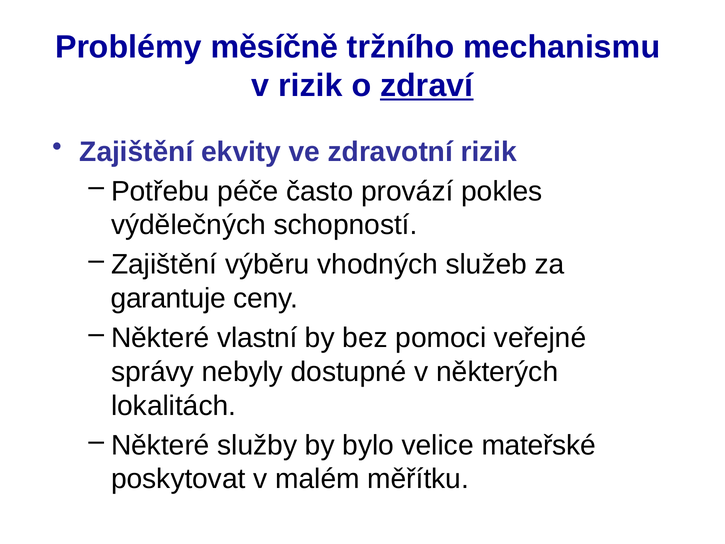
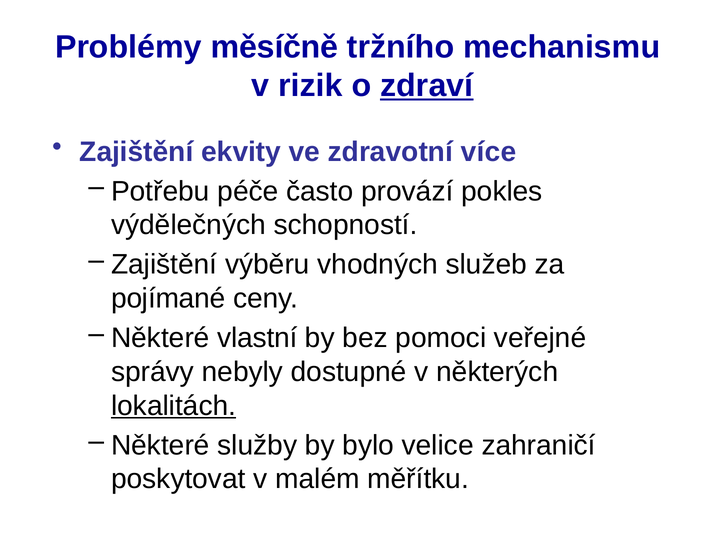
zdravotní rizik: rizik -> více
garantuje: garantuje -> pojímané
lokalitách underline: none -> present
mateřské: mateřské -> zahraničí
